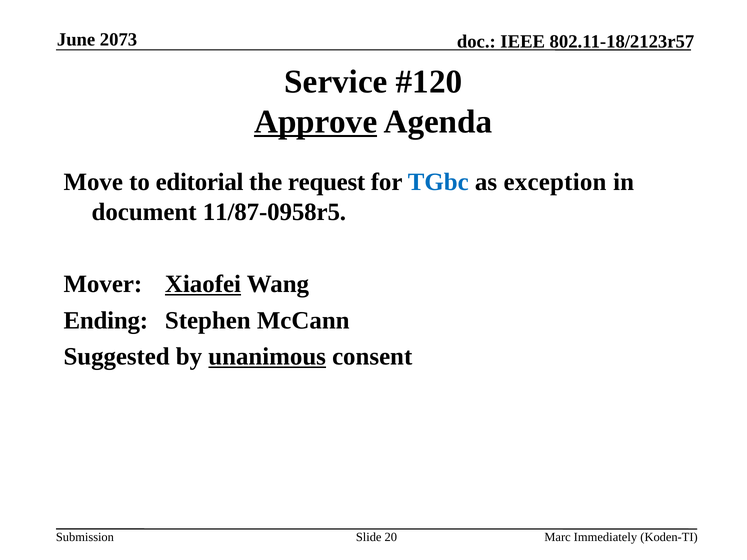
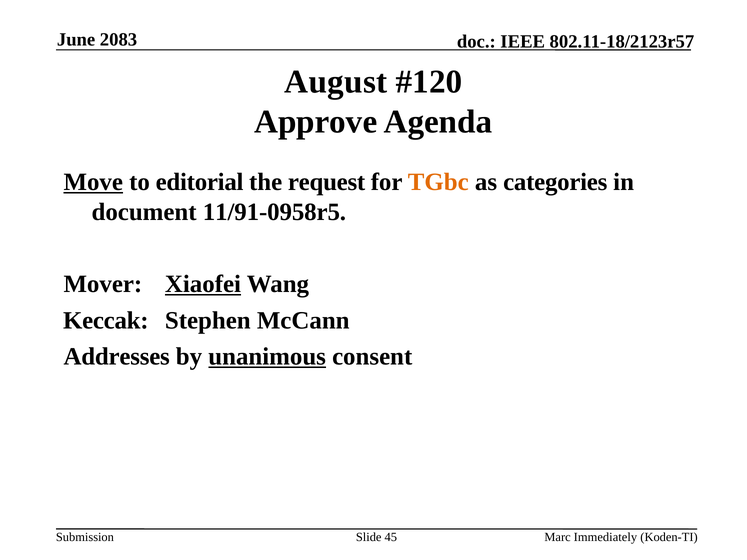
2073: 2073 -> 2083
Service: Service -> August
Approve underline: present -> none
Move underline: none -> present
TGbc colour: blue -> orange
exception: exception -> categories
11/87-0958r5: 11/87-0958r5 -> 11/91-0958r5
Ending: Ending -> Keccak
Suggested: Suggested -> Addresses
20: 20 -> 45
